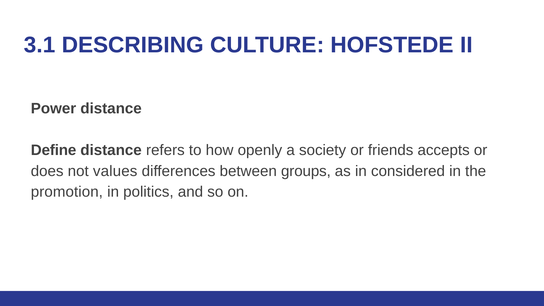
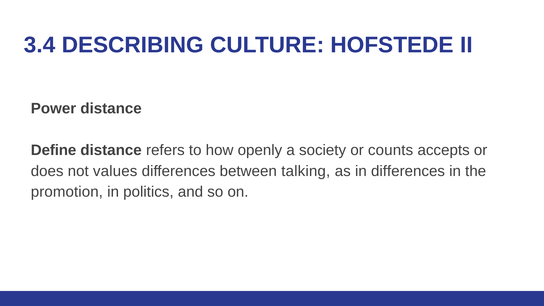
3.1: 3.1 -> 3.4
friends: friends -> counts
groups: groups -> talking
in considered: considered -> differences
